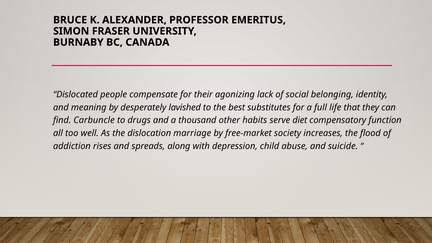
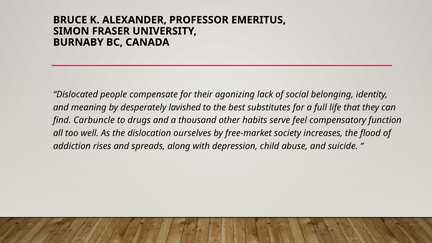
diet: diet -> feel
marriage: marriage -> ourselves
